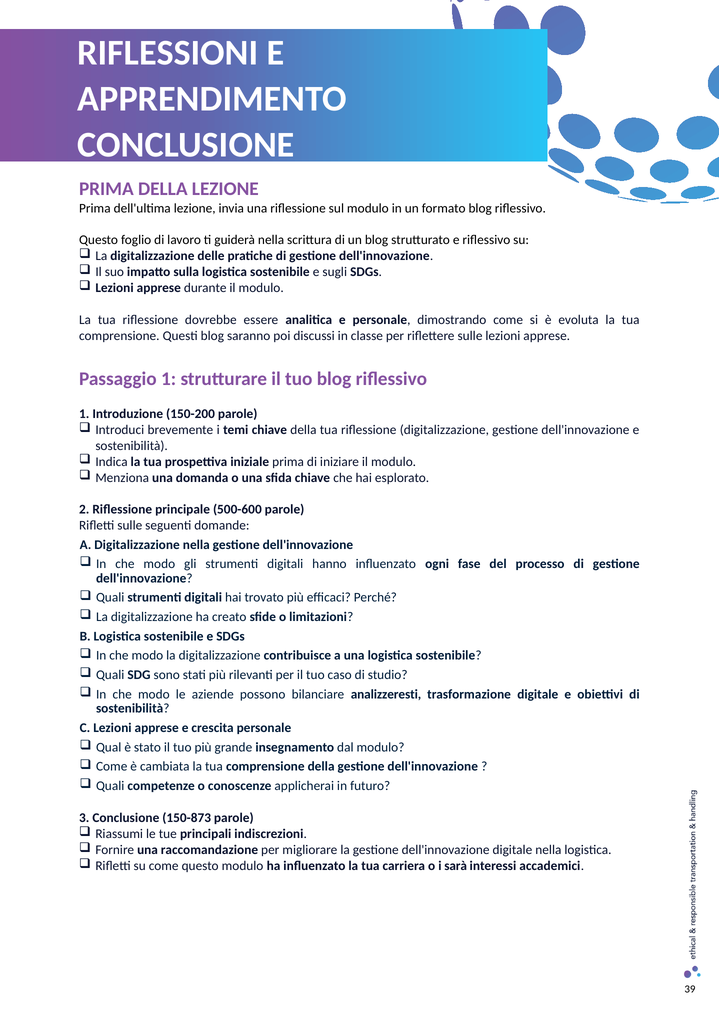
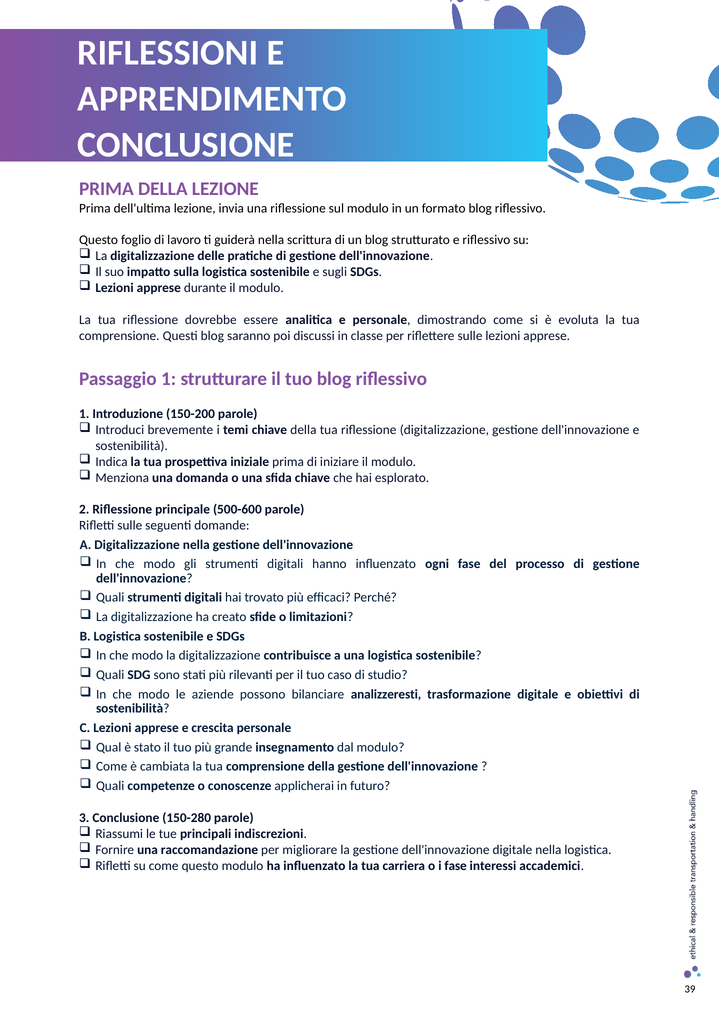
150-873: 150-873 -> 150-280
i sarà: sarà -> fase
